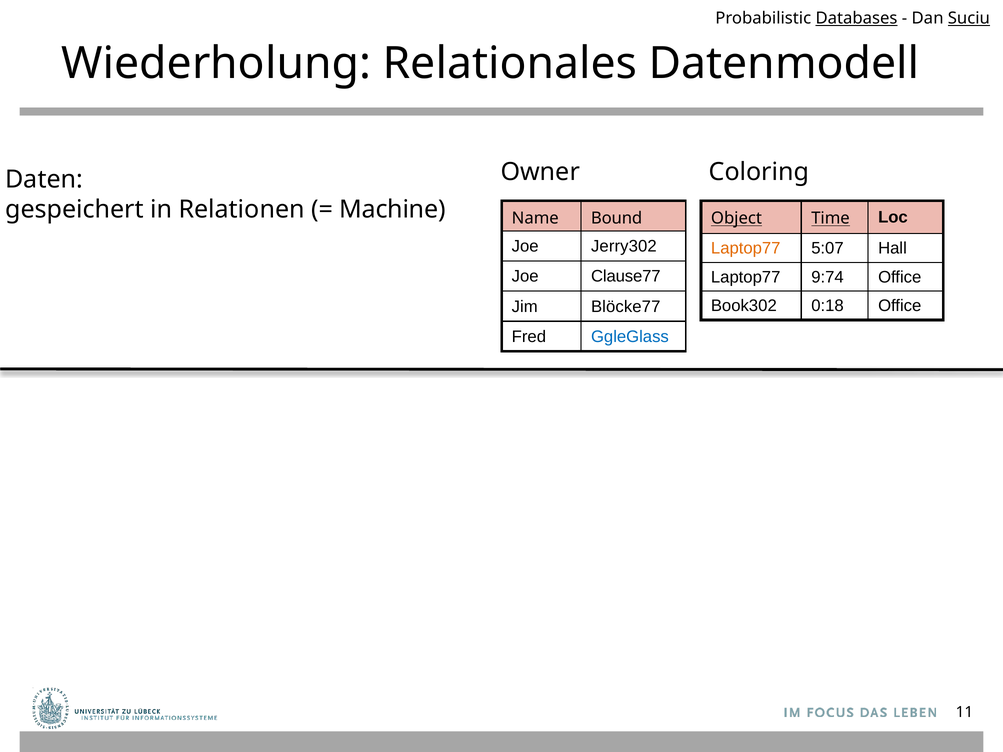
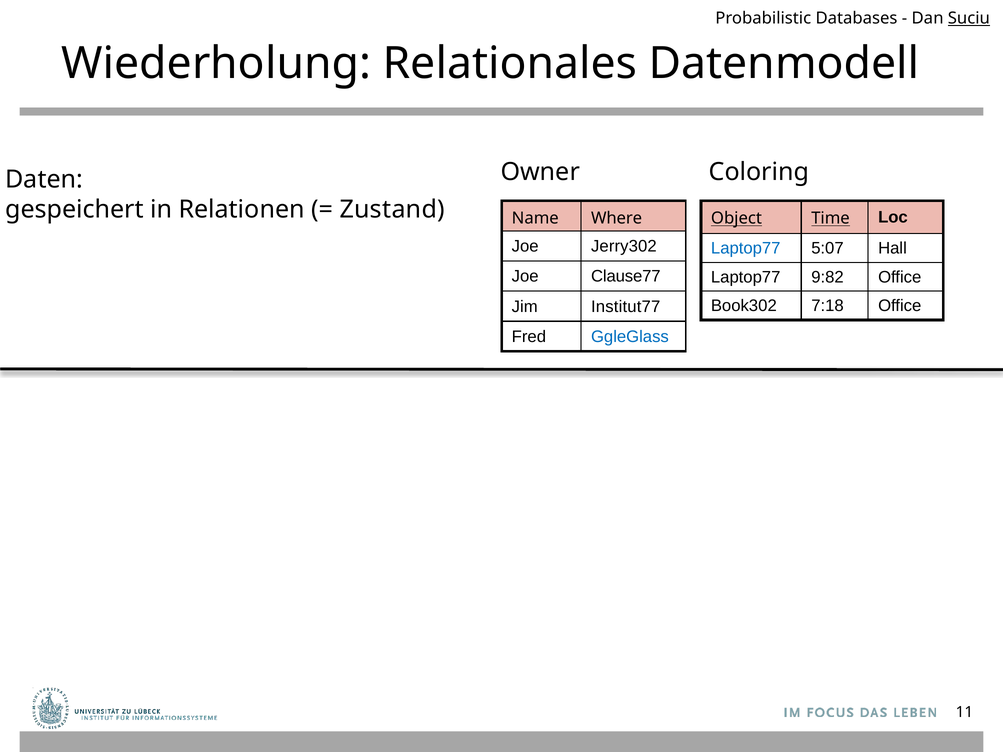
Databases underline: present -> none
Machine: Machine -> Zustand
Bound: Bound -> Where
Laptop77 at (746, 248) colour: orange -> blue
9:74: 9:74 -> 9:82
0:18: 0:18 -> 7:18
Blöcke77: Blöcke77 -> Institut77
